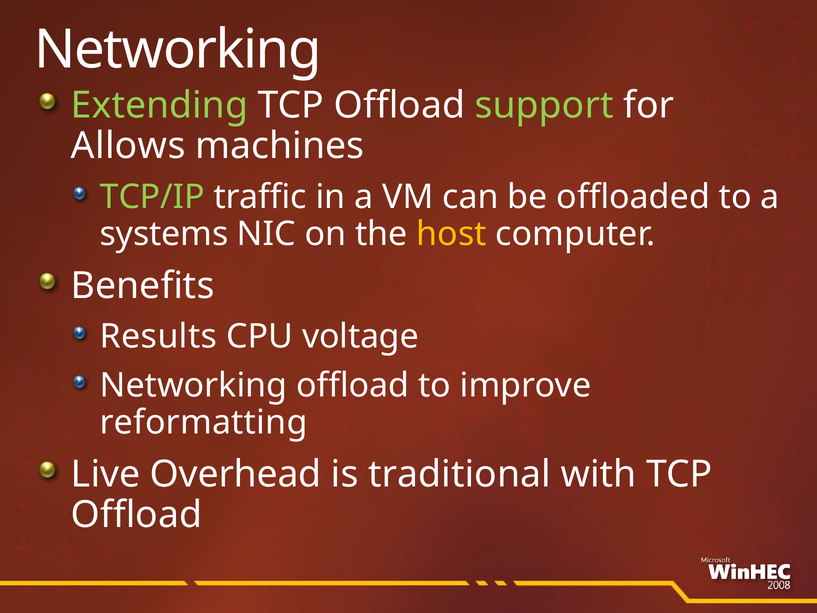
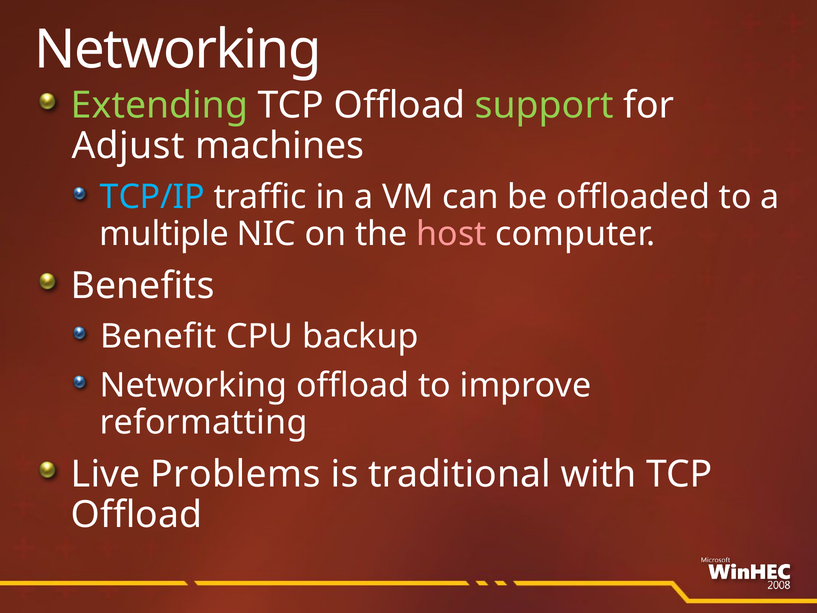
Allows: Allows -> Adjust
TCP/IP colour: light green -> light blue
systems: systems -> multiple
host colour: yellow -> pink
Results: Results -> Benefit
voltage: voltage -> backup
Overhead: Overhead -> Problems
